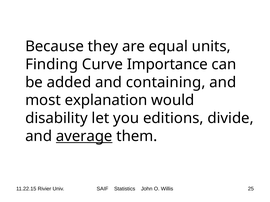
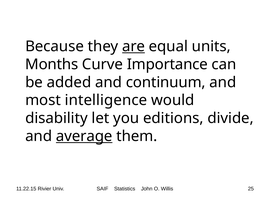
are underline: none -> present
Finding: Finding -> Months
containing: containing -> continuum
explanation: explanation -> intelligence
